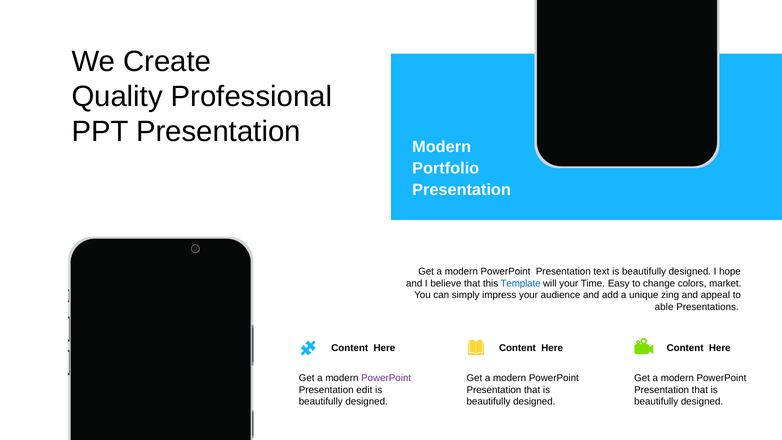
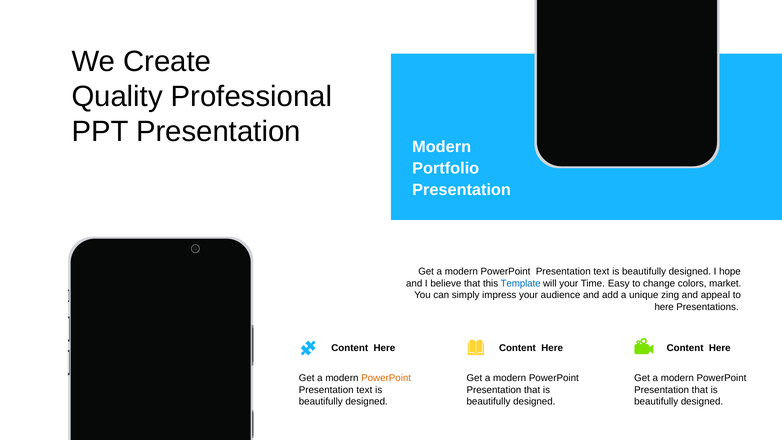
able at (664, 307): able -> here
PowerPoint at (386, 378) colour: purple -> orange
edit at (364, 390): edit -> text
